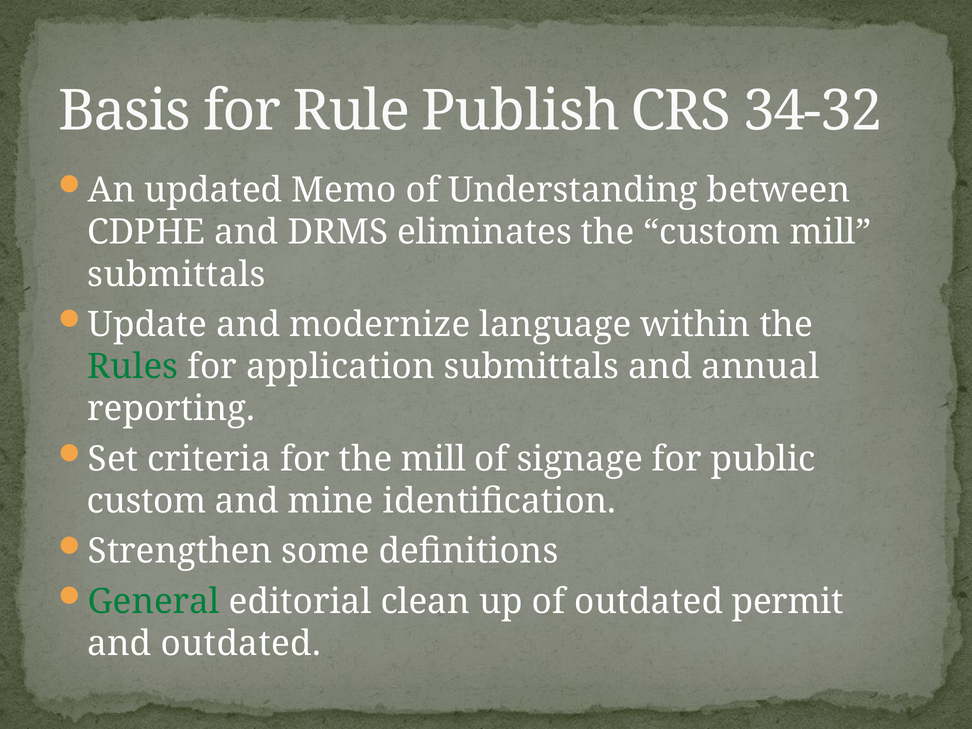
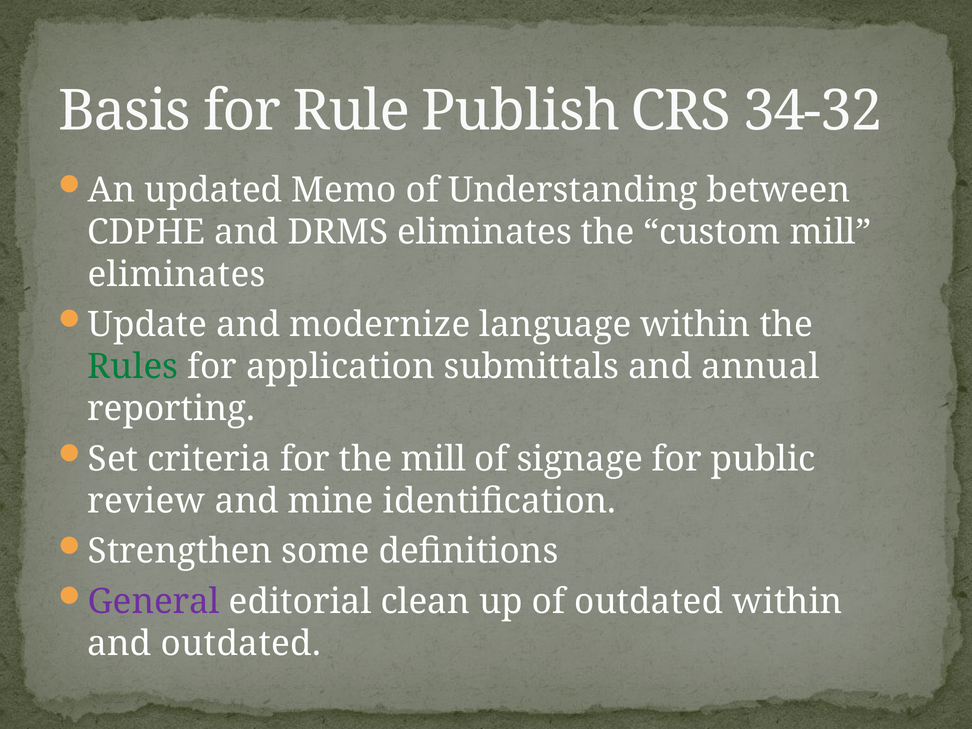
submittals at (177, 274): submittals -> eliminates
custom at (147, 501): custom -> review
General colour: green -> purple
outdated permit: permit -> within
